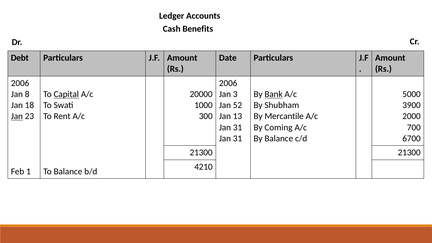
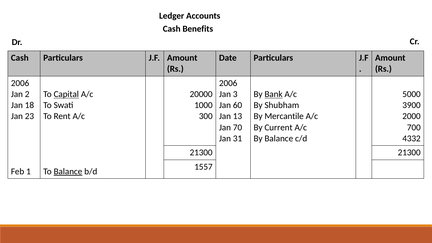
Debt at (20, 58): Debt -> Cash
8: 8 -> 2
52: 52 -> 60
Jan at (17, 116) underline: present -> none
31 at (238, 127): 31 -> 70
Coming: Coming -> Current
6700: 6700 -> 4332
4210: 4210 -> 1557
Balance at (68, 171) underline: none -> present
